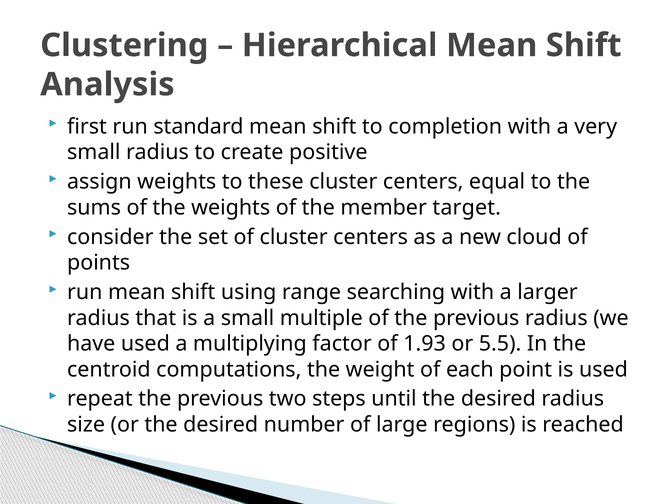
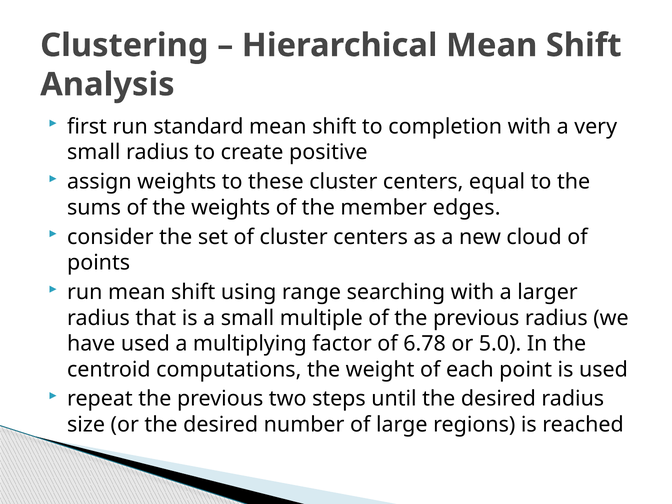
target: target -> edges
1.93: 1.93 -> 6.78
5.5: 5.5 -> 5.0
